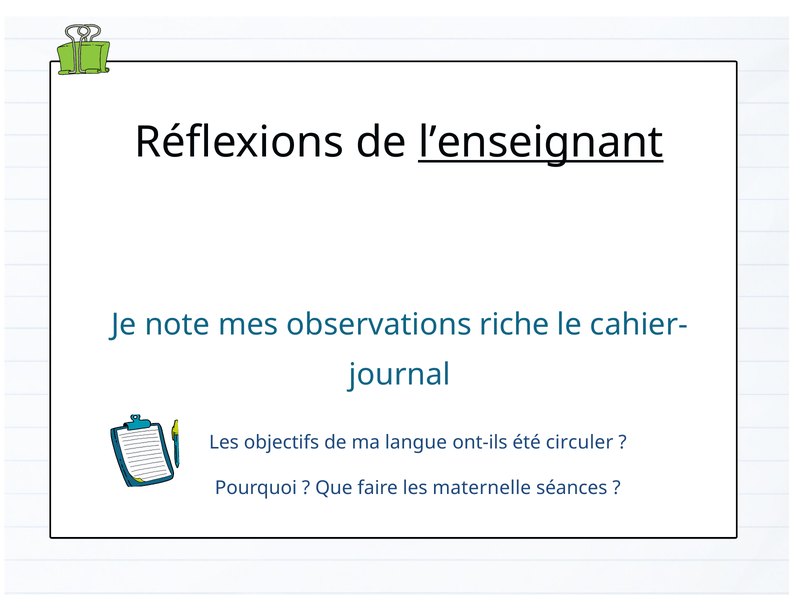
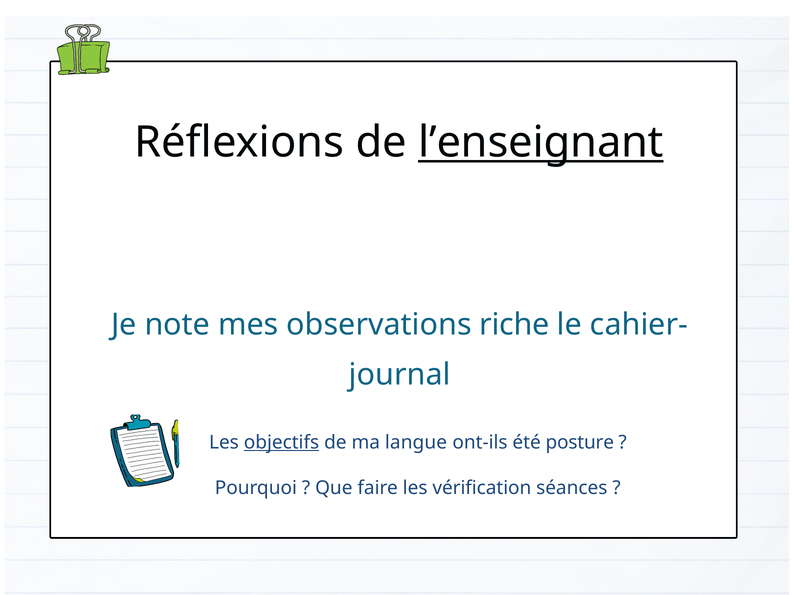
objectifs underline: none -> present
circuler: circuler -> posture
maternelle: maternelle -> vérification
